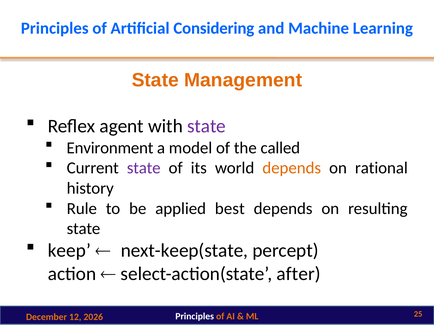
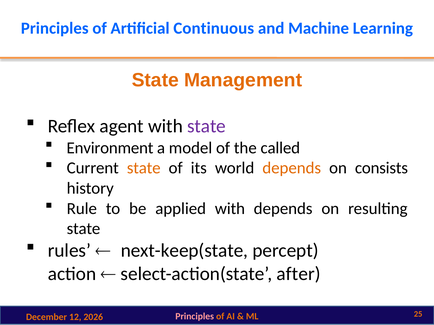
Considering: Considering -> Continuous
state at (144, 168) colour: purple -> orange
rational: rational -> consists
applied best: best -> with
keep: keep -> rules
Principles at (195, 317) colour: white -> pink
